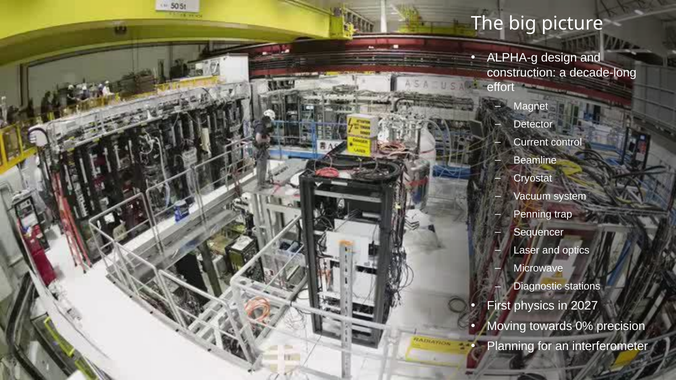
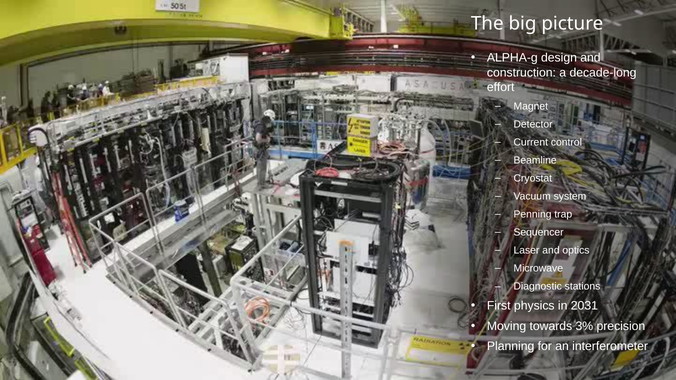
2027: 2027 -> 2031
0%: 0% -> 3%
